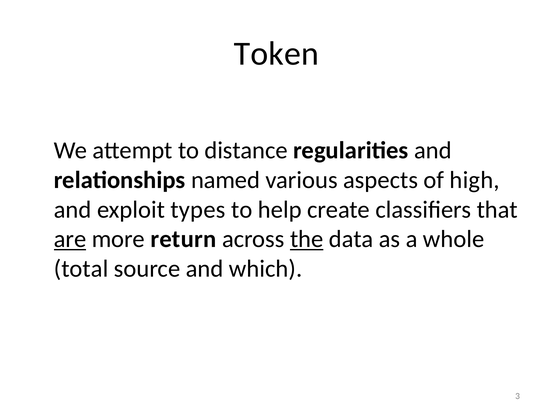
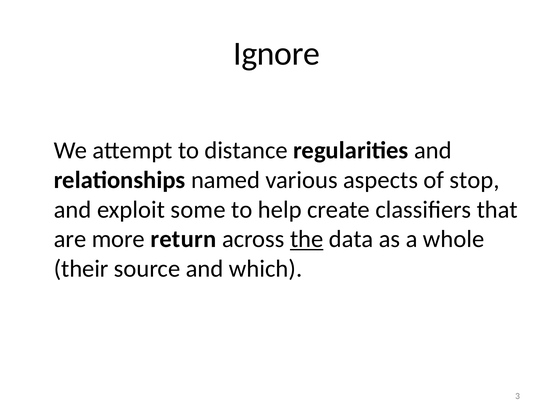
Token: Token -> Ignore
high: high -> stop
types: types -> some
are underline: present -> none
total: total -> their
